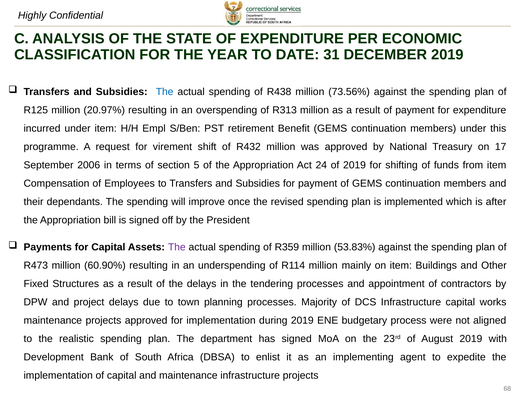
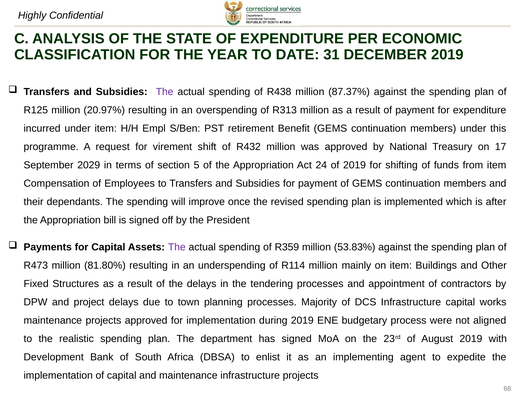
The at (165, 92) colour: blue -> purple
73.56%: 73.56% -> 87.37%
2006: 2006 -> 2029
60.90%: 60.90% -> 81.80%
